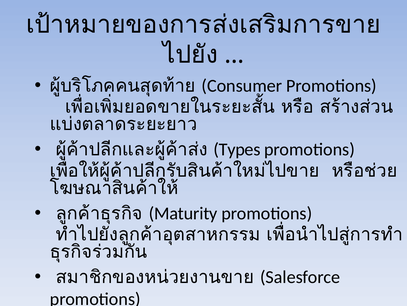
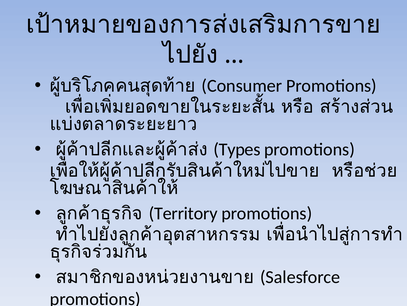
Maturity: Maturity -> Territory
